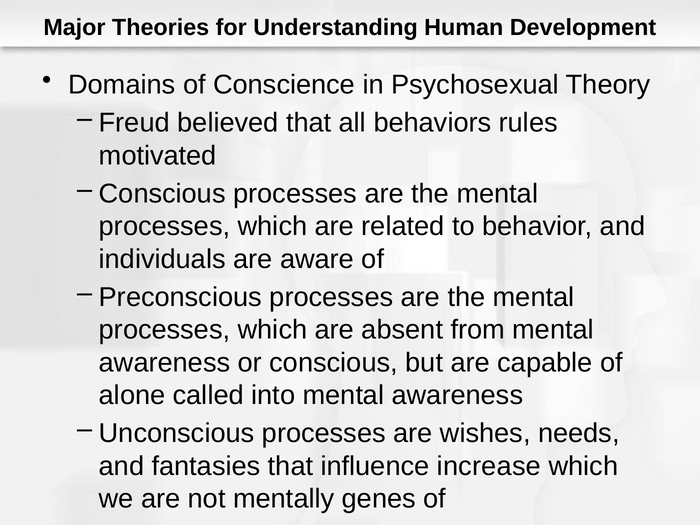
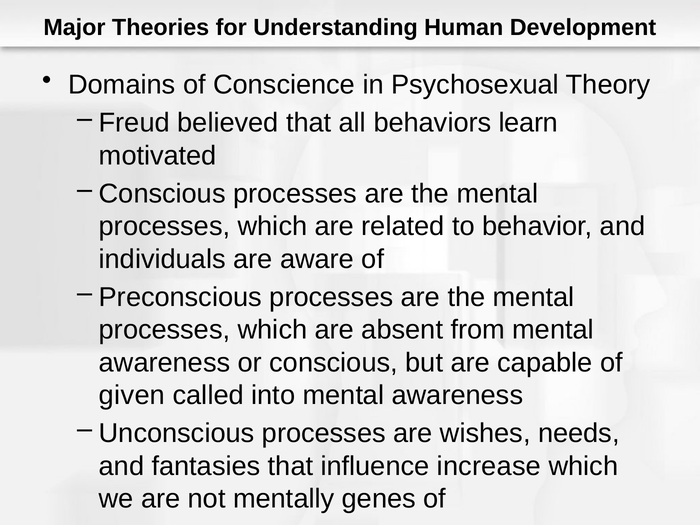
rules: rules -> learn
alone: alone -> given
